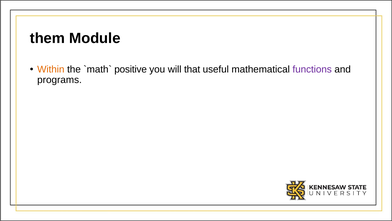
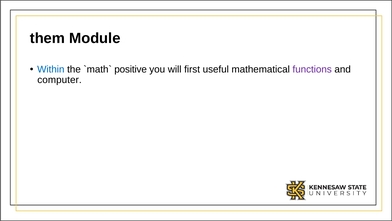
Within colour: orange -> blue
that: that -> first
programs: programs -> computer
